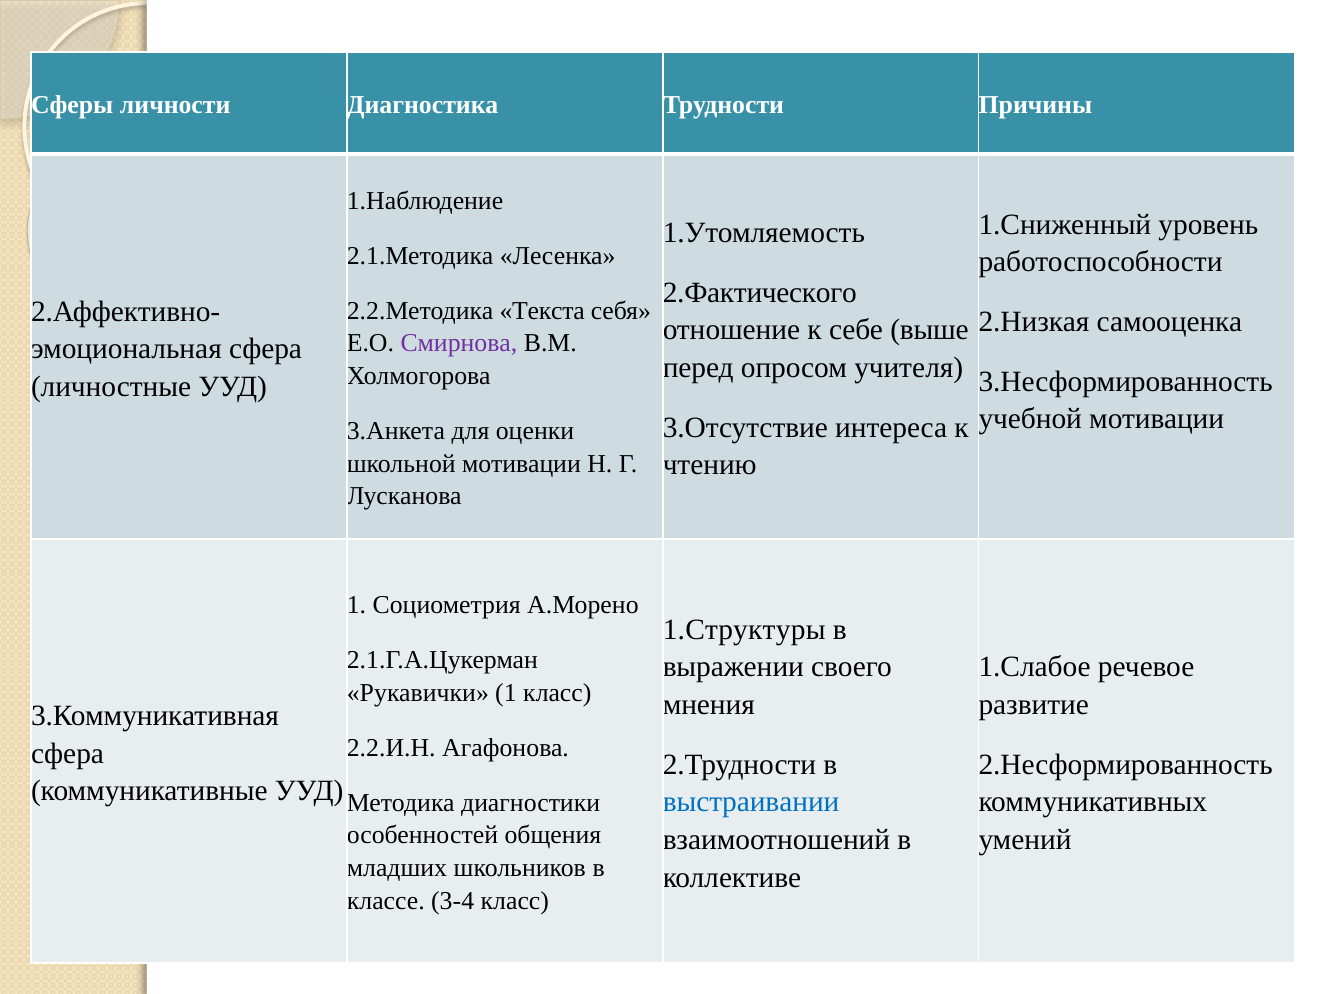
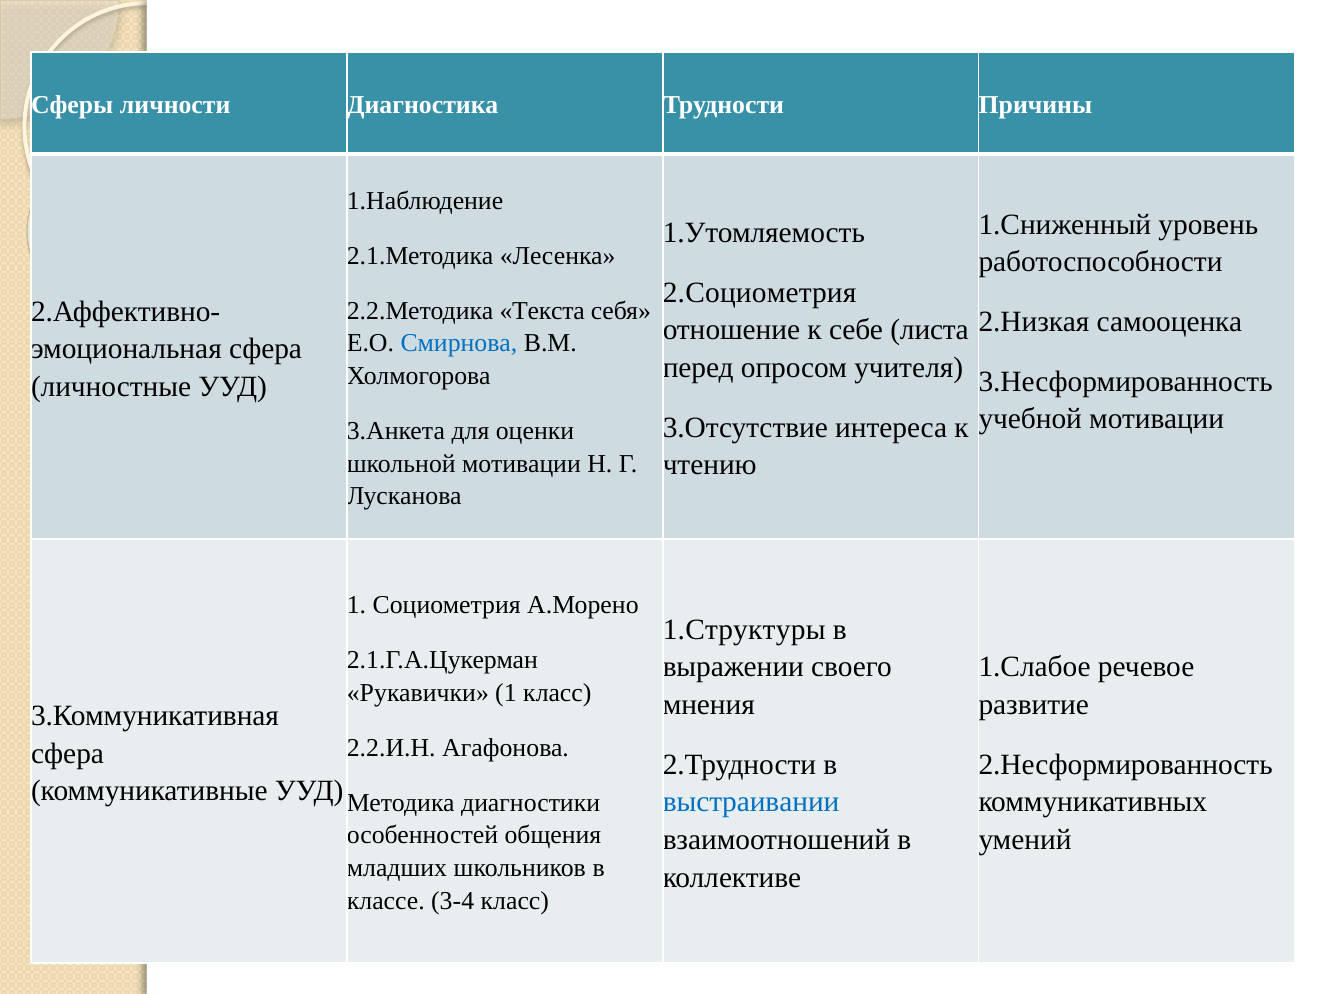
2.Фактического: 2.Фактического -> 2.Социометрия
выше: выше -> листа
Смирнова colour: purple -> blue
